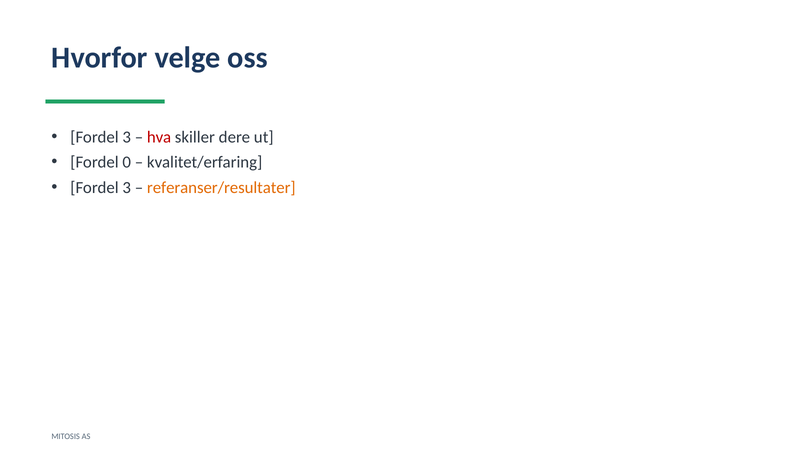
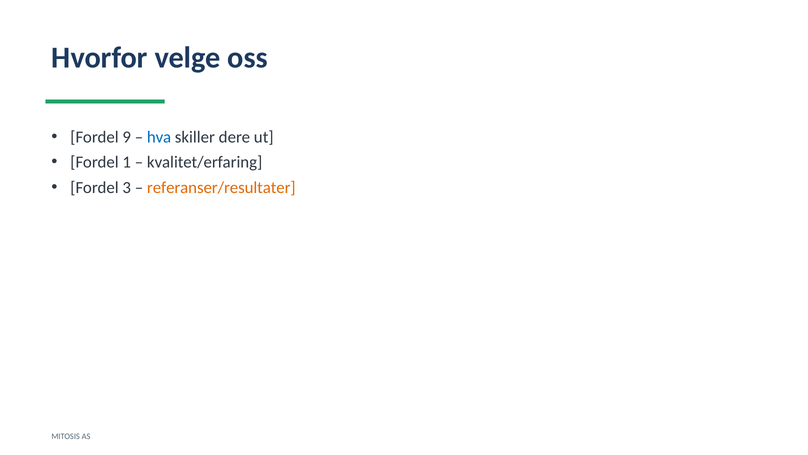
3 at (127, 137): 3 -> 9
hva colour: red -> blue
0: 0 -> 1
